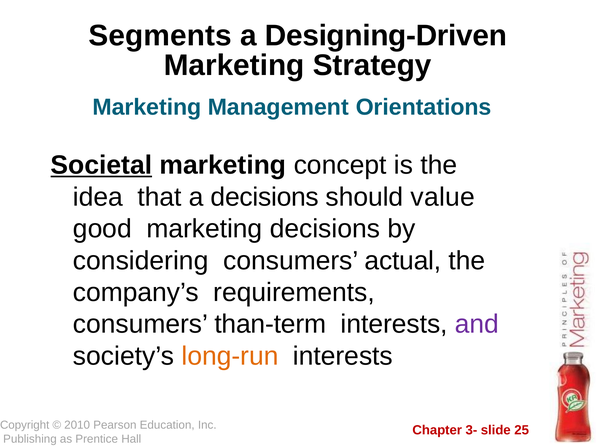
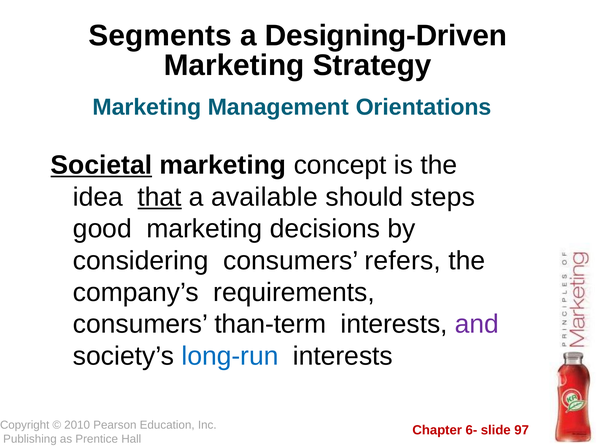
that underline: none -> present
a decisions: decisions -> available
value: value -> steps
actual: actual -> refers
long-run colour: orange -> blue
3-: 3- -> 6-
25: 25 -> 97
